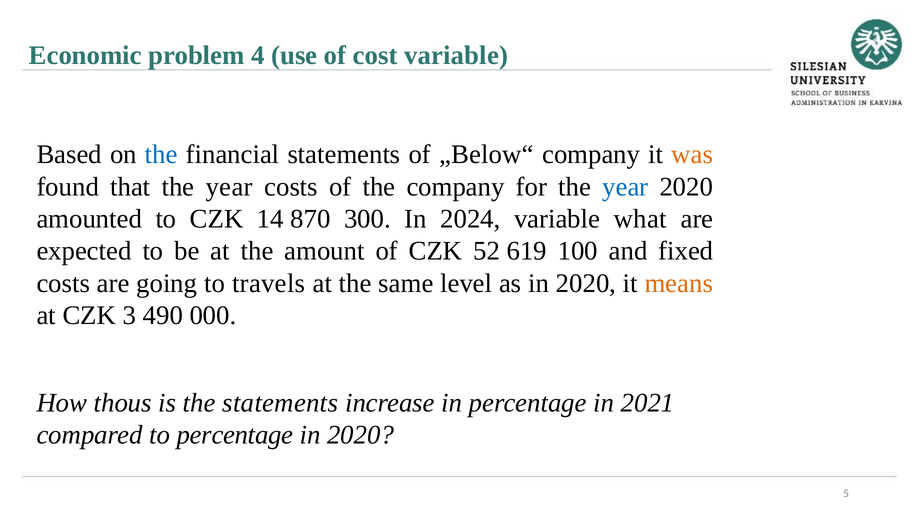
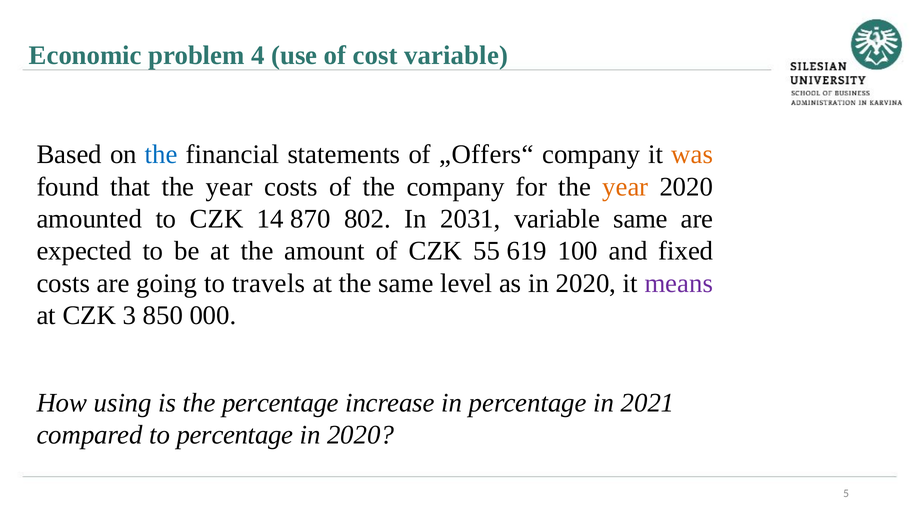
„Below“: „Below“ -> „Offers“
year at (625, 187) colour: blue -> orange
300: 300 -> 802
2024: 2024 -> 2031
variable what: what -> same
52: 52 -> 55
means colour: orange -> purple
490: 490 -> 850
thous: thous -> using
the statements: statements -> percentage
